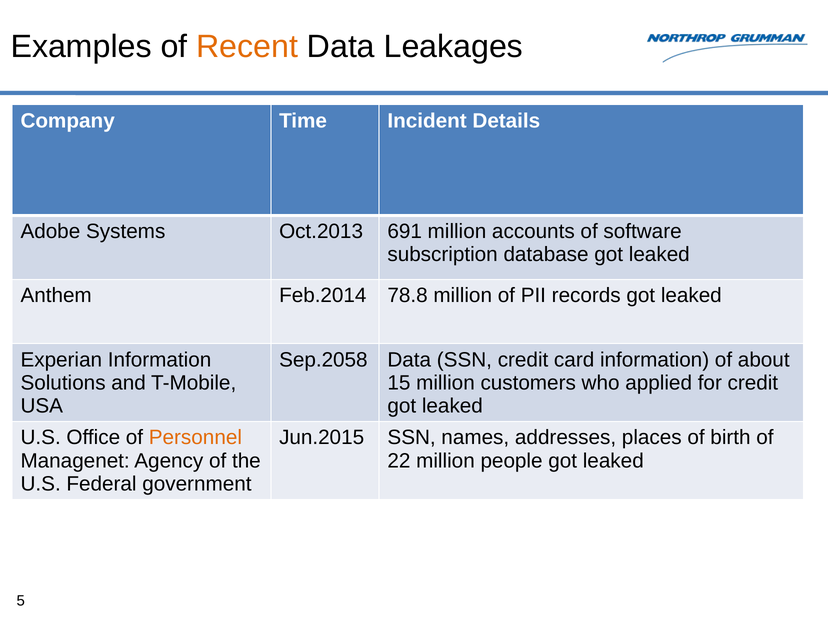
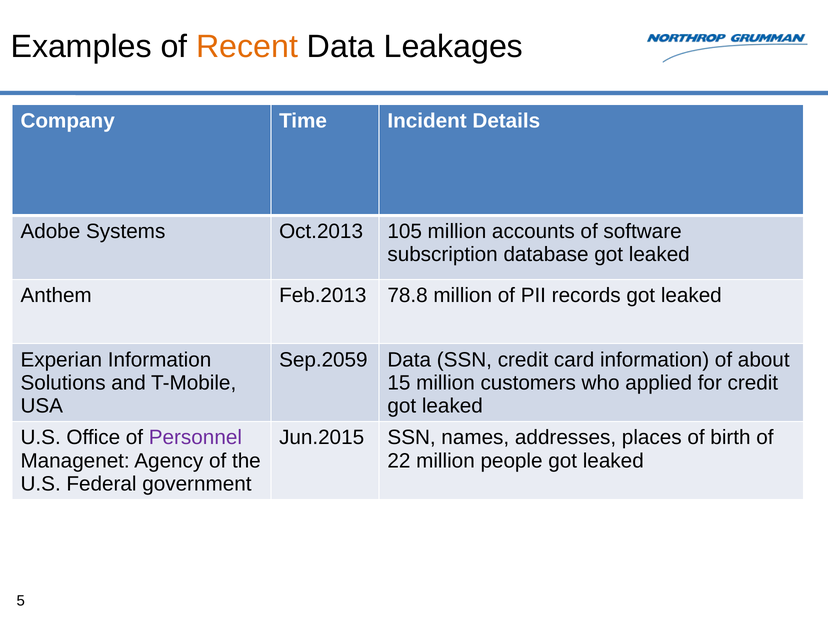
691: 691 -> 105
Feb.2014: Feb.2014 -> Feb.2013
Sep.2058: Sep.2058 -> Sep.2059
Personnel colour: orange -> purple
